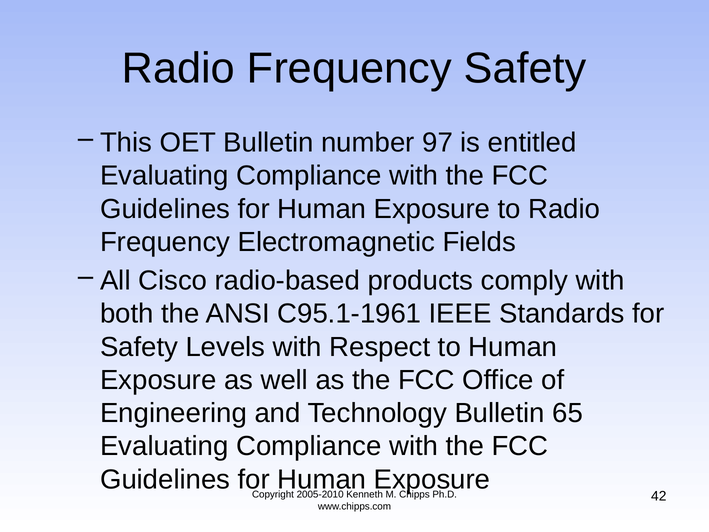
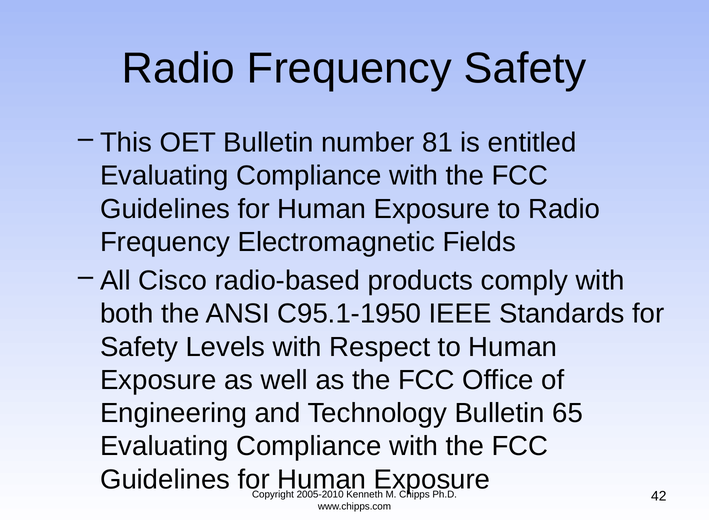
97: 97 -> 81
C95.1-1961: C95.1-1961 -> C95.1-1950
